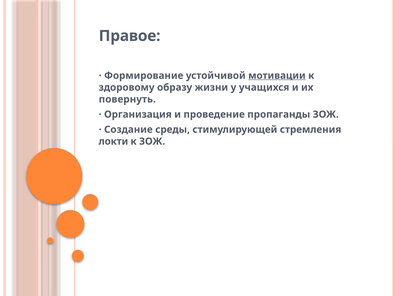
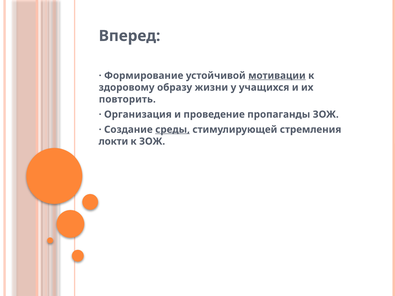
Правое: Правое -> Вперед
повернуть: повернуть -> повторить
среды underline: none -> present
